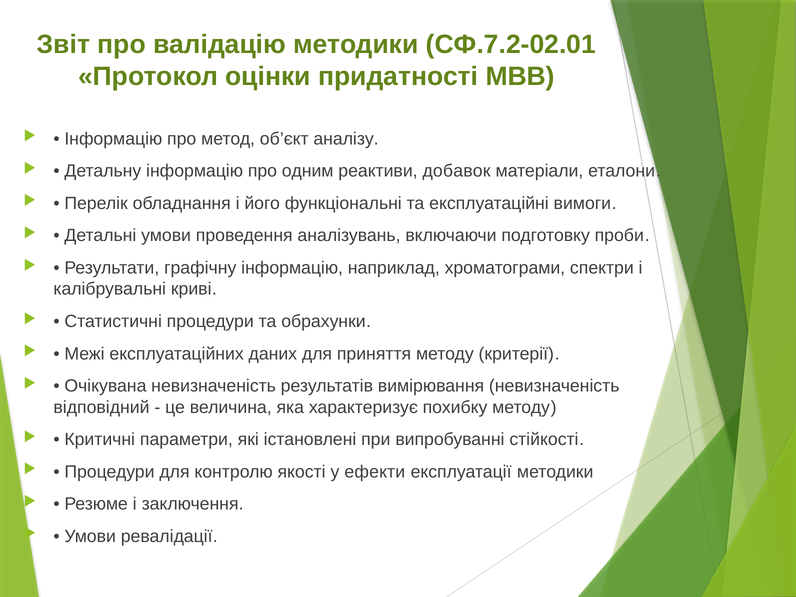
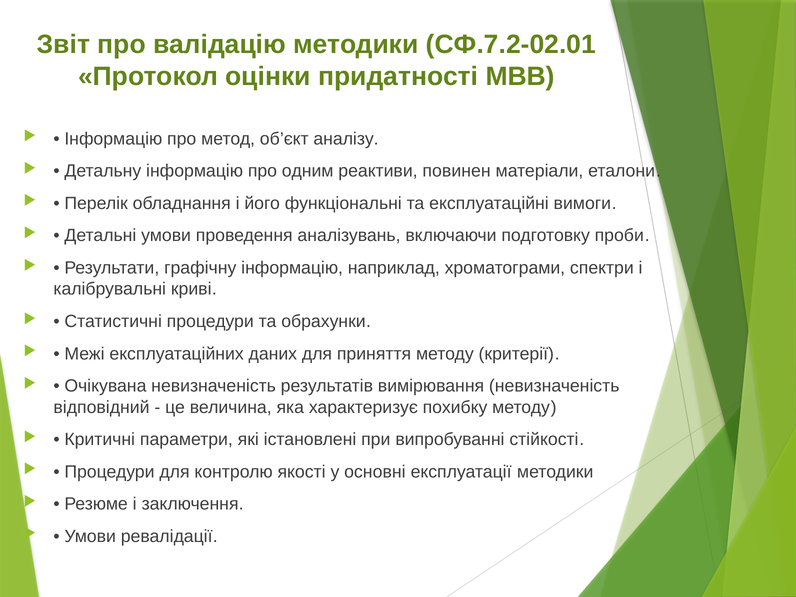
добавок: добавок -> повинен
ефекти: ефекти -> основні
